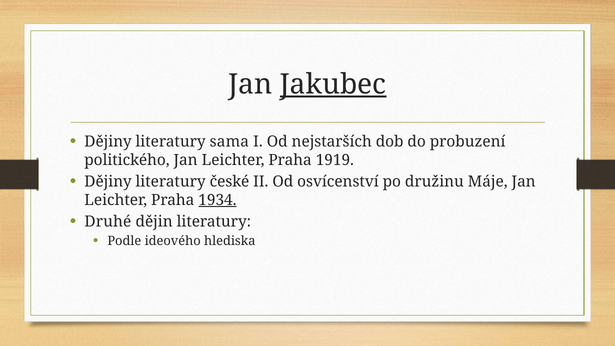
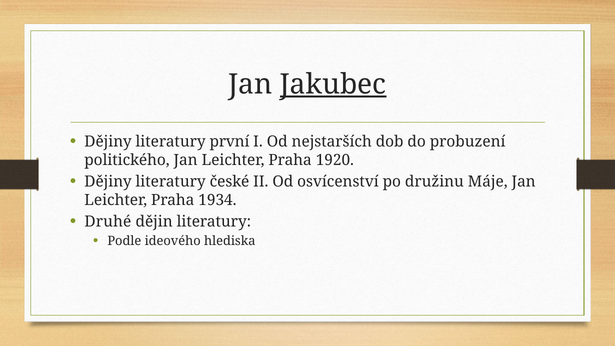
sama: sama -> první
1919: 1919 -> 1920
1934 underline: present -> none
